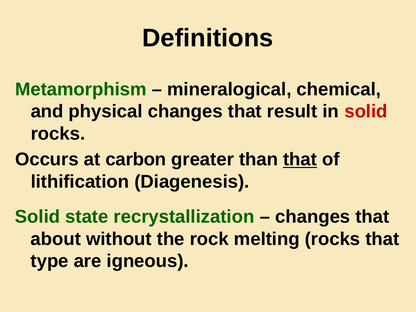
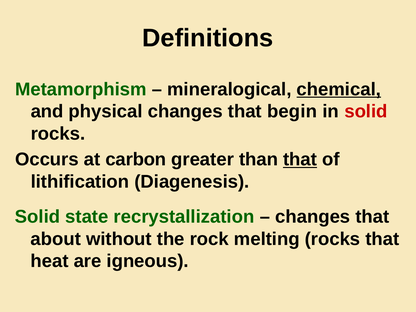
chemical underline: none -> present
result: result -> begin
type: type -> heat
